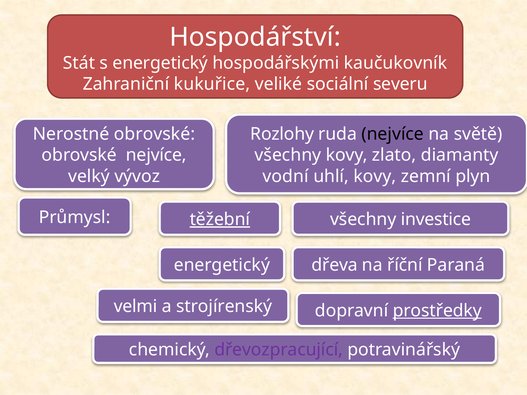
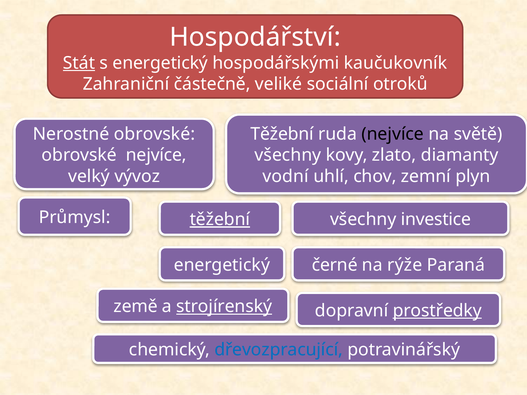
Stát underline: none -> present
kukuřice: kukuřice -> částečně
severu: severu -> otroků
Rozlohy at (282, 134): Rozlohy -> Těžební
uhlí kovy: kovy -> chov
dřeva: dřeva -> černé
říční: říční -> rýže
velmi: velmi -> země
strojírenský underline: none -> present
dřevozpracující colour: purple -> blue
